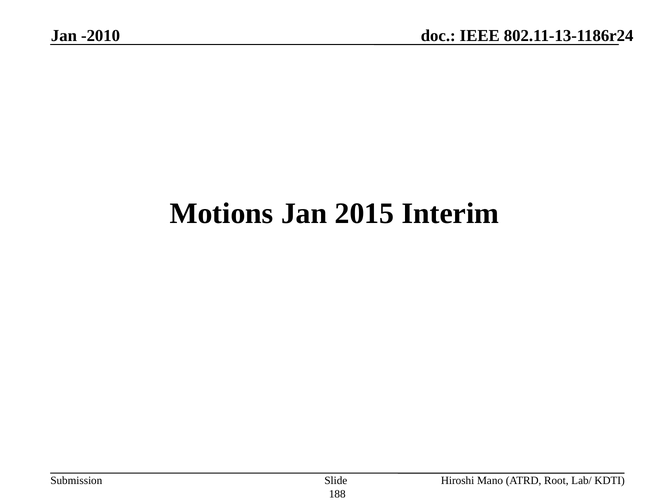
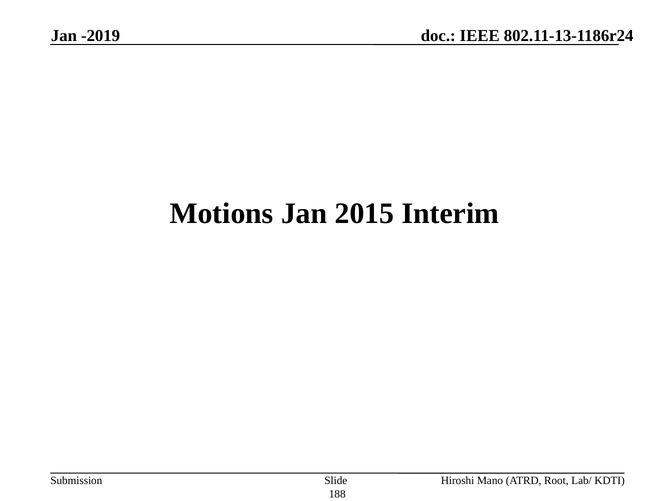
-2010: -2010 -> -2019
